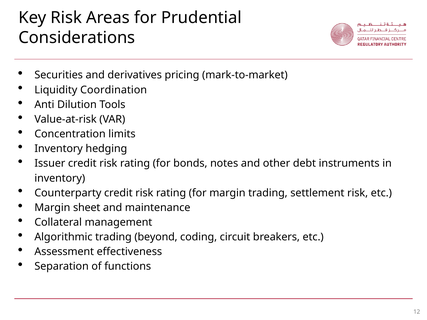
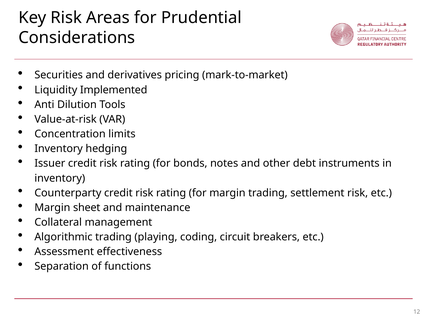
Coordination: Coordination -> Implemented
beyond: beyond -> playing
